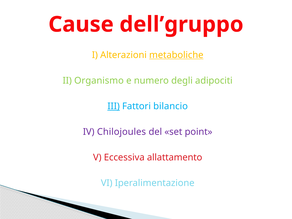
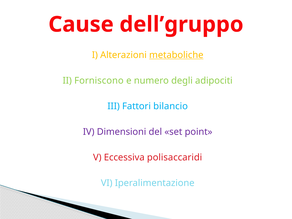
Organismo: Organismo -> Forniscono
III underline: present -> none
Chilojoules: Chilojoules -> Dimensioni
allattamento: allattamento -> polisaccaridi
